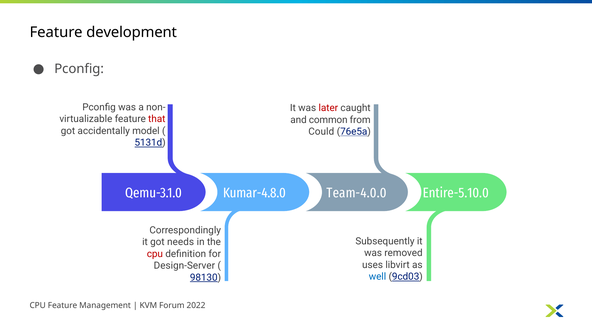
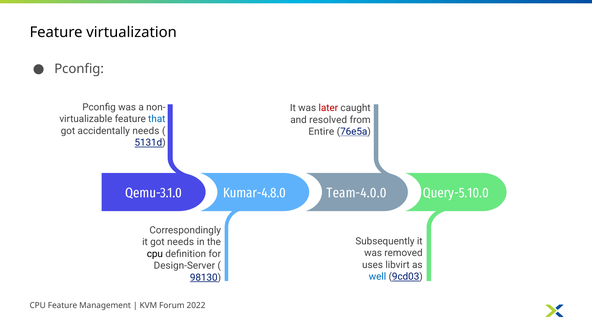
development: development -> virtualization
that colour: red -> blue
common: common -> resolved
accidentally model: model -> needs
Could: Could -> Entire
Entire-5.10.0: Entire-5.10.0 -> Query-5.10.0
cpu at (155, 254) colour: red -> black
